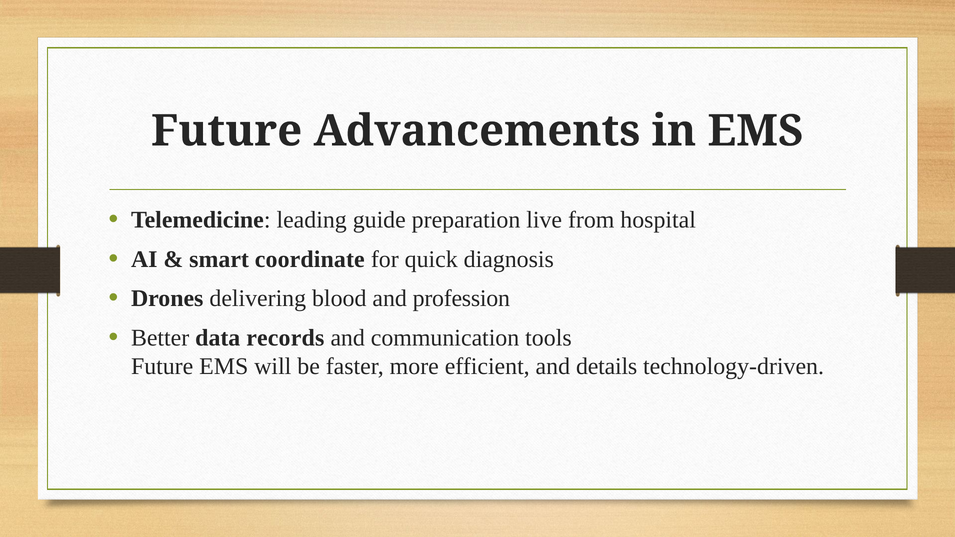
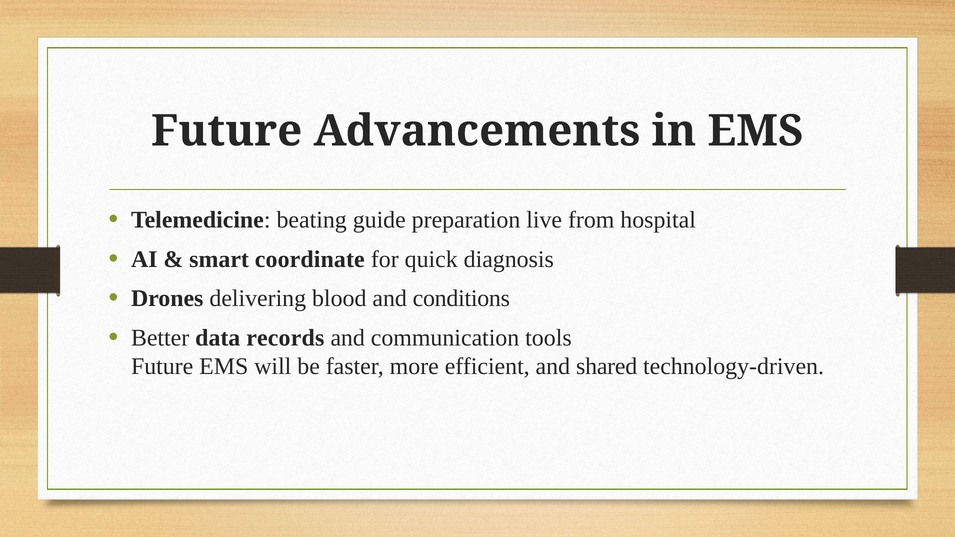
leading: leading -> beating
profession: profession -> conditions
details: details -> shared
